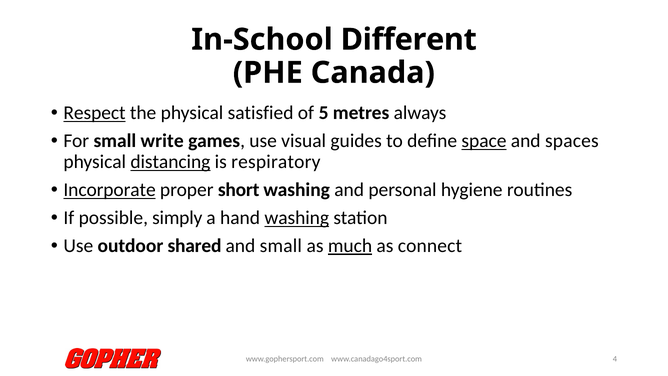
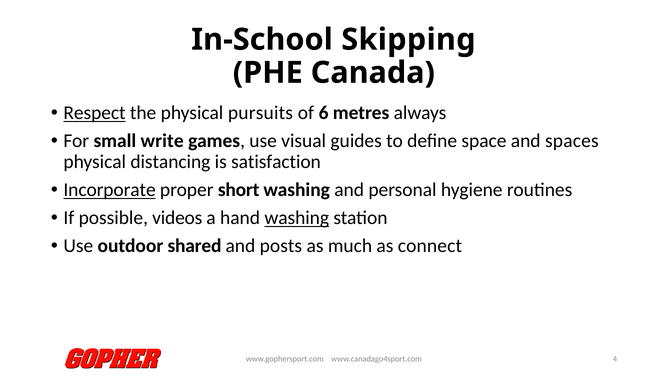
Different: Different -> Skipping
satisfied: satisfied -> pursuits
5: 5 -> 6
space underline: present -> none
distancing underline: present -> none
respiratory: respiratory -> satisfaction
simply: simply -> videos
and small: small -> posts
much underline: present -> none
